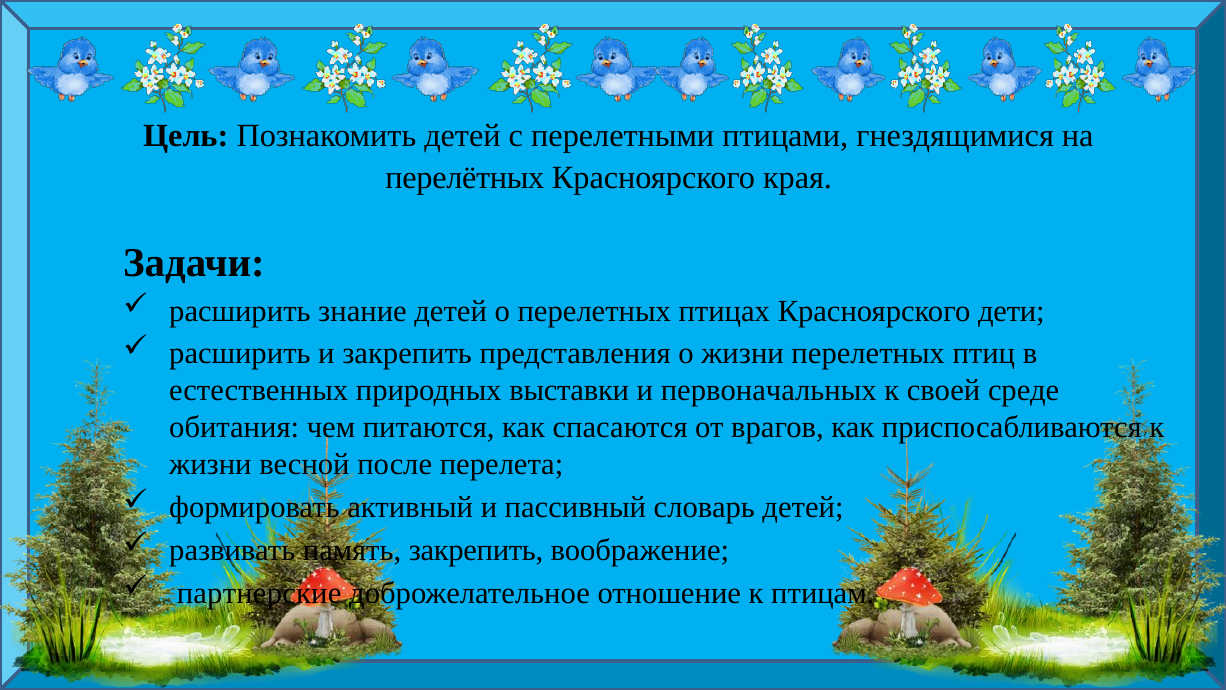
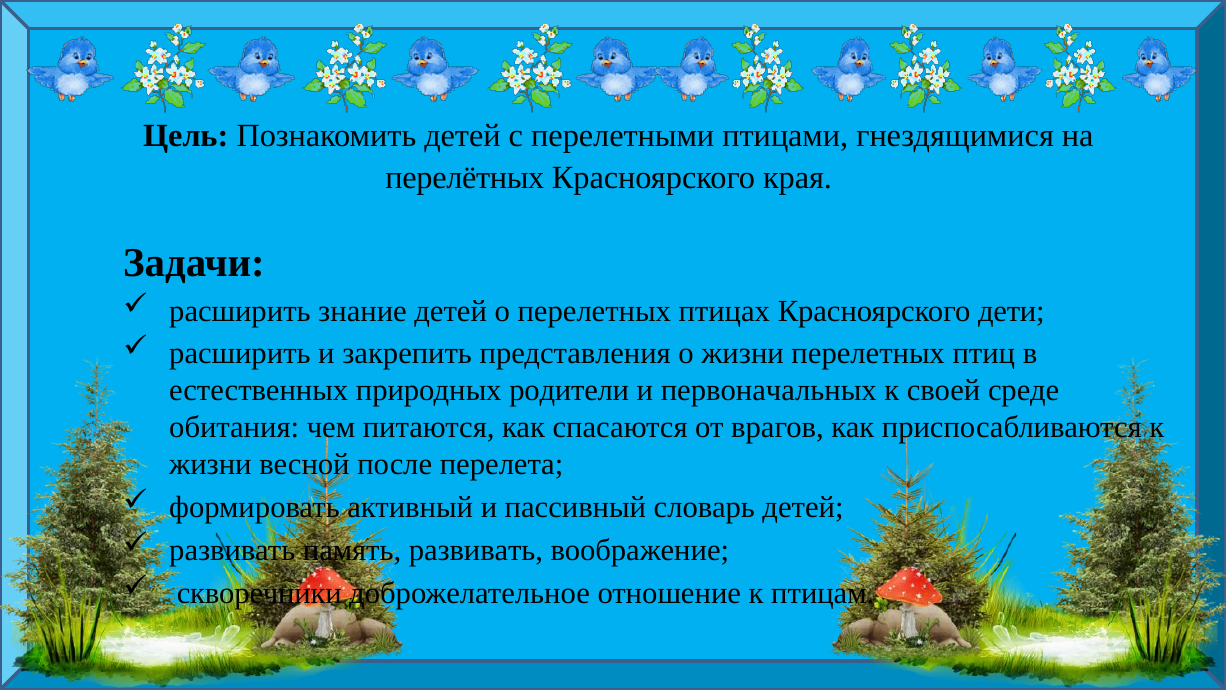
выставки: выставки -> родители
память закрепить: закрепить -> развивать
партнерские: партнерские -> скворечники
